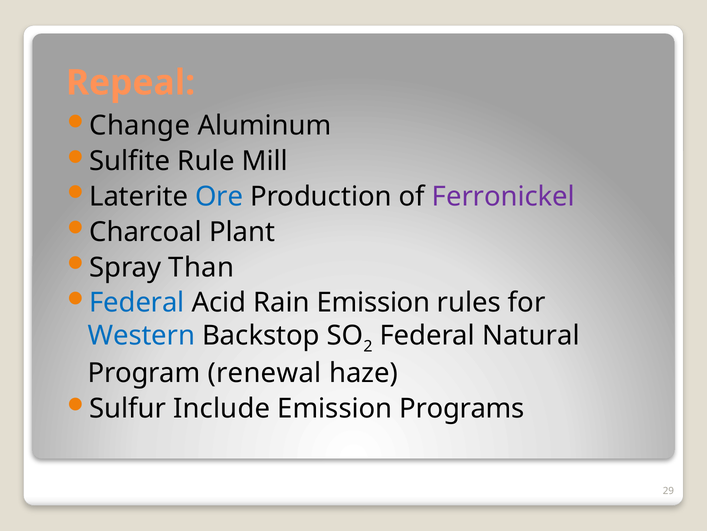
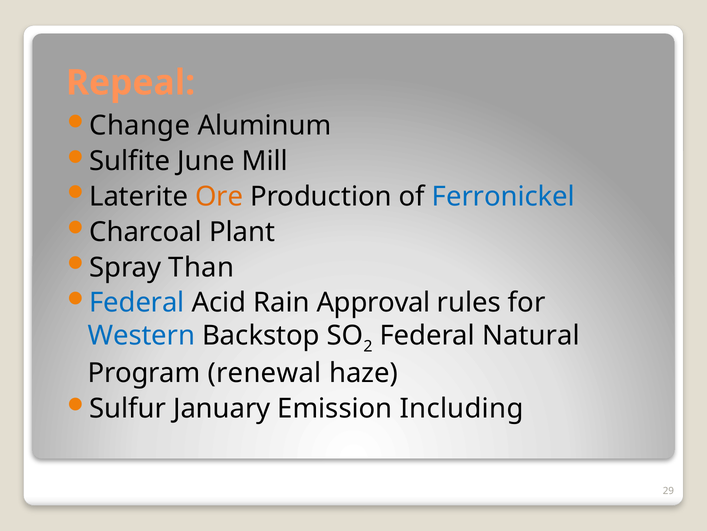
Rule: Rule -> June
Ore colour: blue -> orange
Ferronickel colour: purple -> blue
Rain Emission: Emission -> Approval
Include: Include -> January
Programs: Programs -> Including
